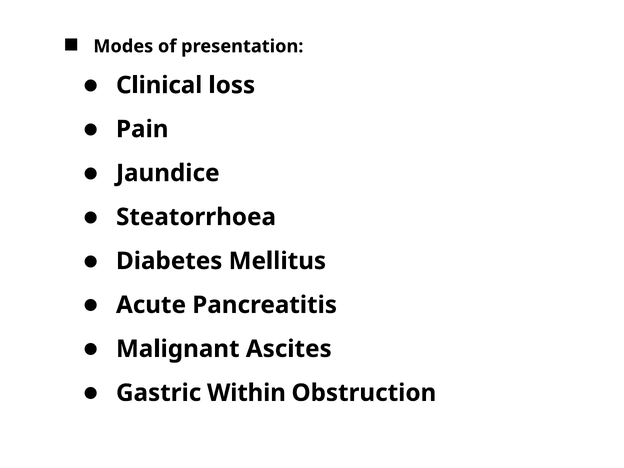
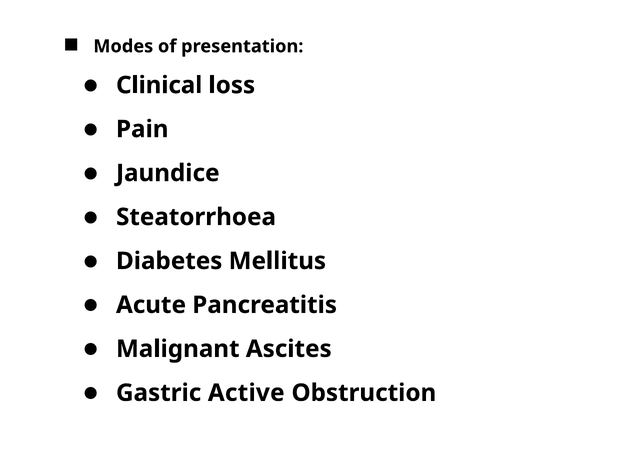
Within: Within -> Active
